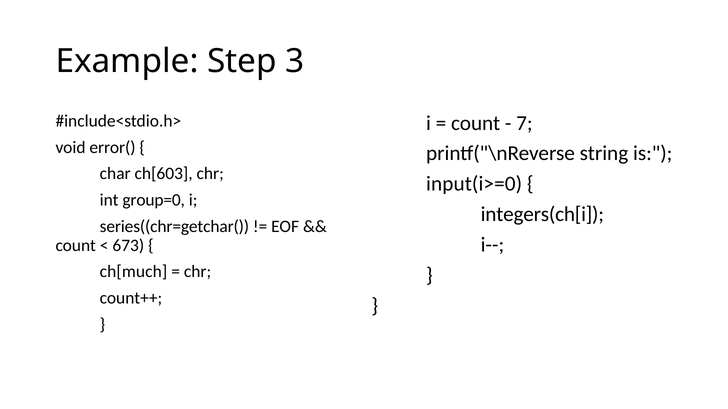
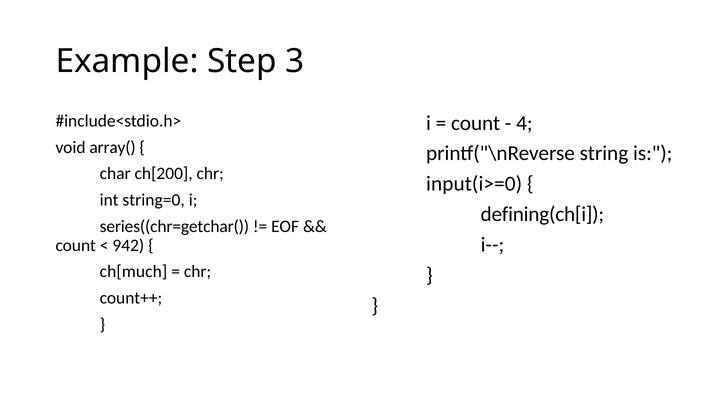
7: 7 -> 4
error(: error( -> array(
ch[603: ch[603 -> ch[200
group=0: group=0 -> string=0
integers(ch[i: integers(ch[i -> defining(ch[i
673: 673 -> 942
